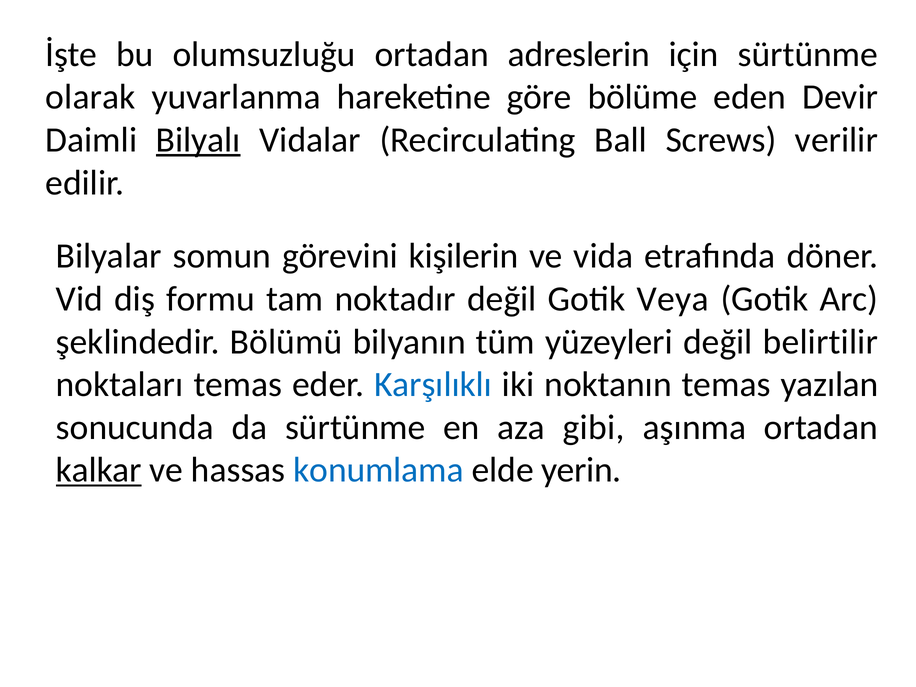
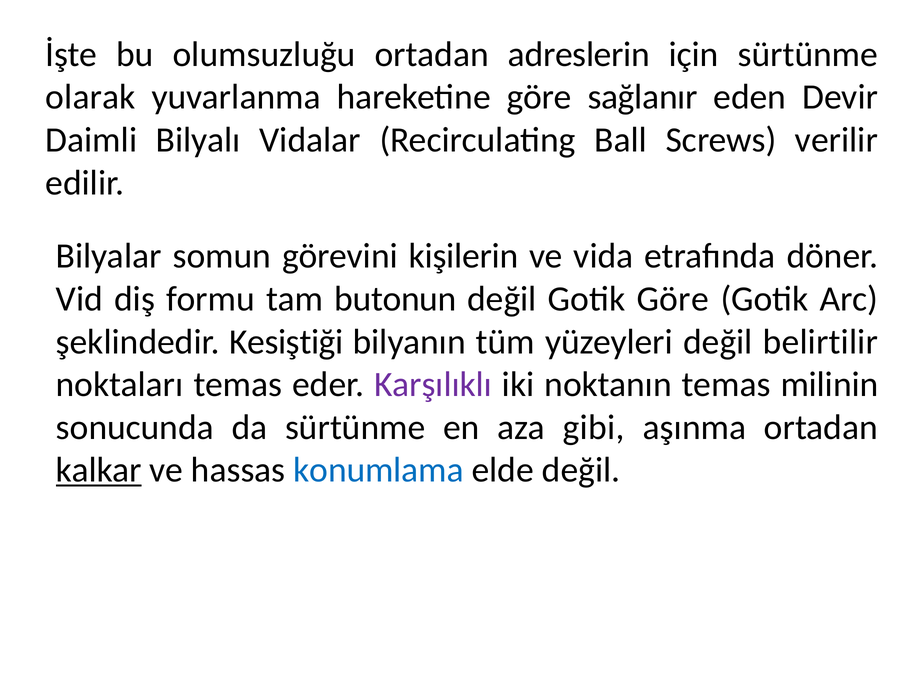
bölüme: bölüme -> sağlanır
Bilyalı underline: present -> none
noktadır: noktadır -> butonun
Gotik Veya: Veya -> Göre
Bölümü: Bölümü -> Kesiştiği
Karşılıklı colour: blue -> purple
yazılan: yazılan -> milinin
elde yerin: yerin -> değil
